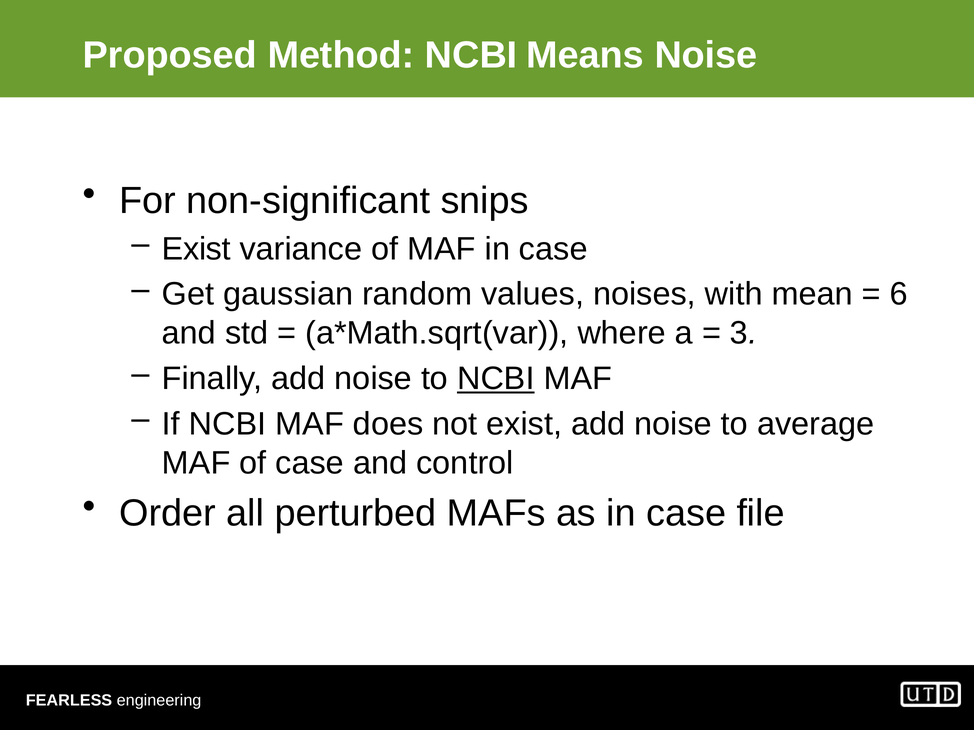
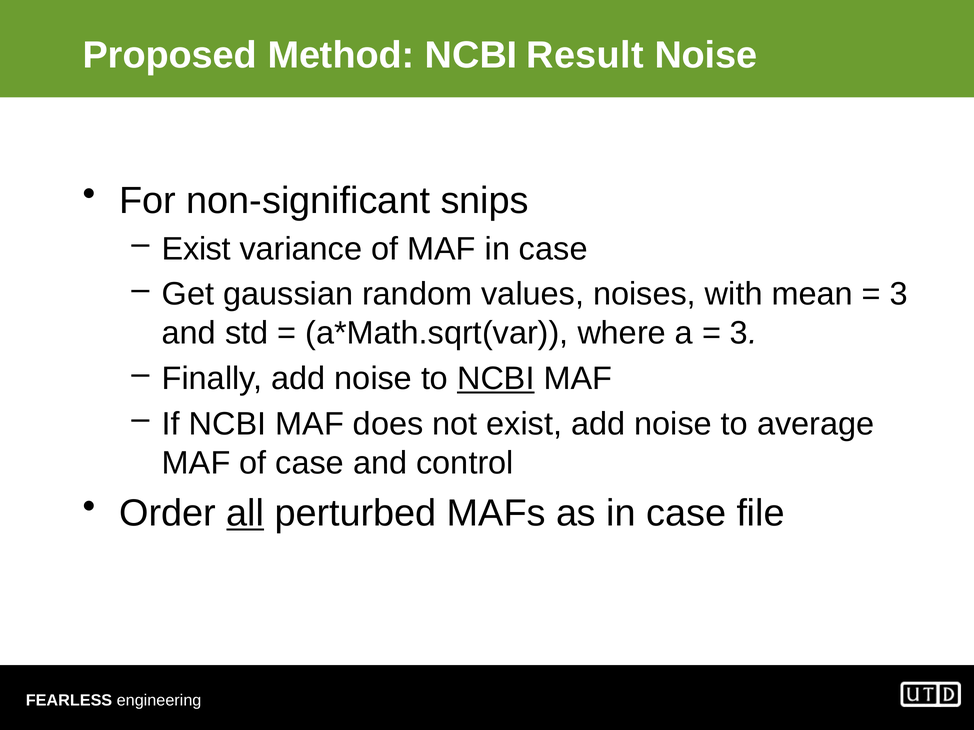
Means: Means -> Result
6 at (899, 294): 6 -> 3
all underline: none -> present
